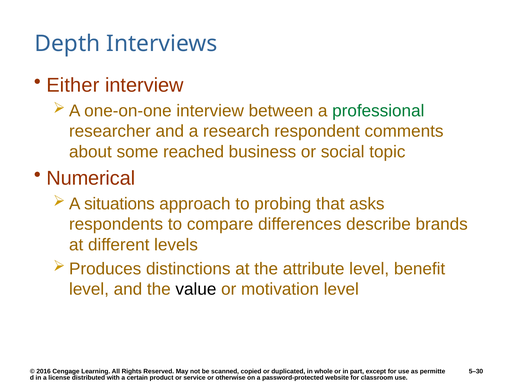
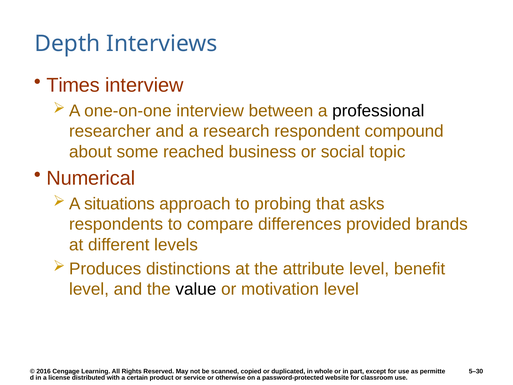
Either: Either -> Times
professional colour: green -> black
comments: comments -> compound
describe: describe -> provided
